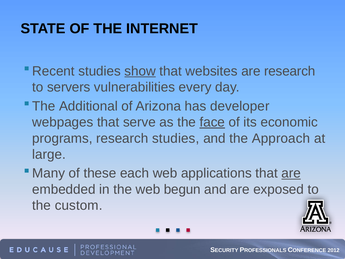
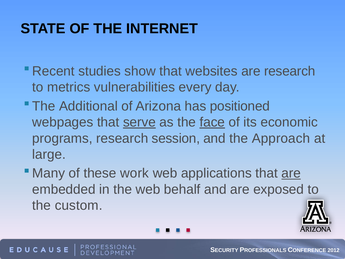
show underline: present -> none
servers: servers -> metrics
developer: developer -> positioned
serve underline: none -> present
research studies: studies -> session
each: each -> work
begun: begun -> behalf
